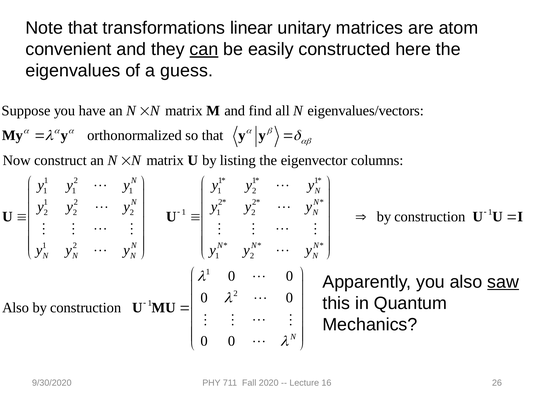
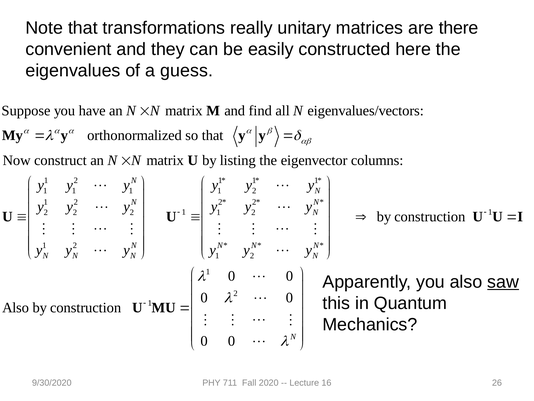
linear: linear -> really
atom: atom -> there
can underline: present -> none
